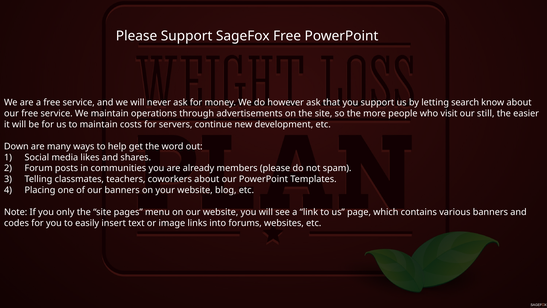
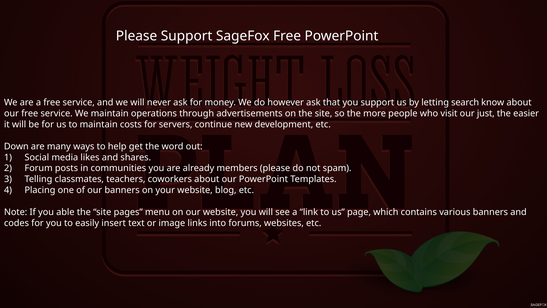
still: still -> just
only: only -> able
